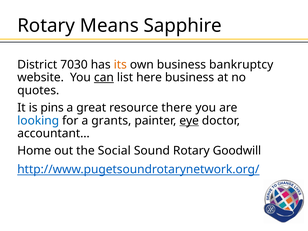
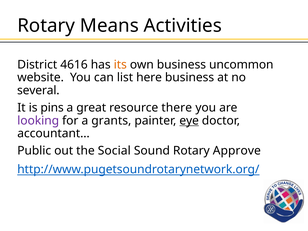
Sapphire: Sapphire -> Activities
7030: 7030 -> 4616
bankruptcy: bankruptcy -> uncommon
can underline: present -> none
quotes: quotes -> several
looking colour: blue -> purple
Home: Home -> Public
Goodwill: Goodwill -> Approve
